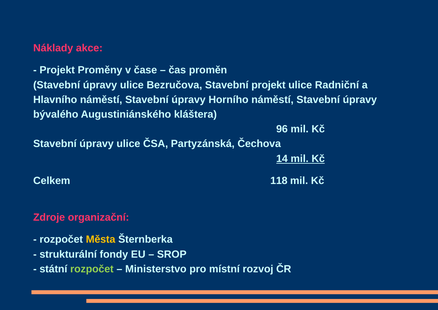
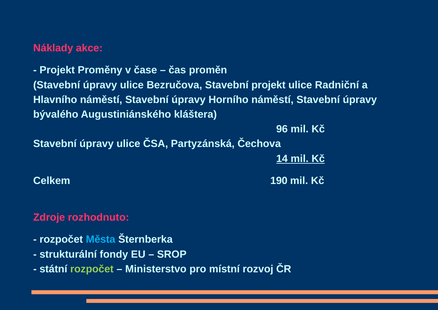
118: 118 -> 190
organizační: organizační -> rozhodnuto
Města colour: yellow -> light blue
